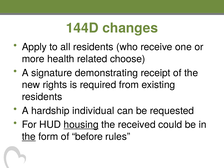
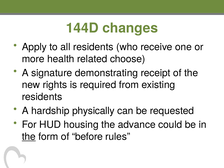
individual: individual -> physically
housing underline: present -> none
received: received -> advance
